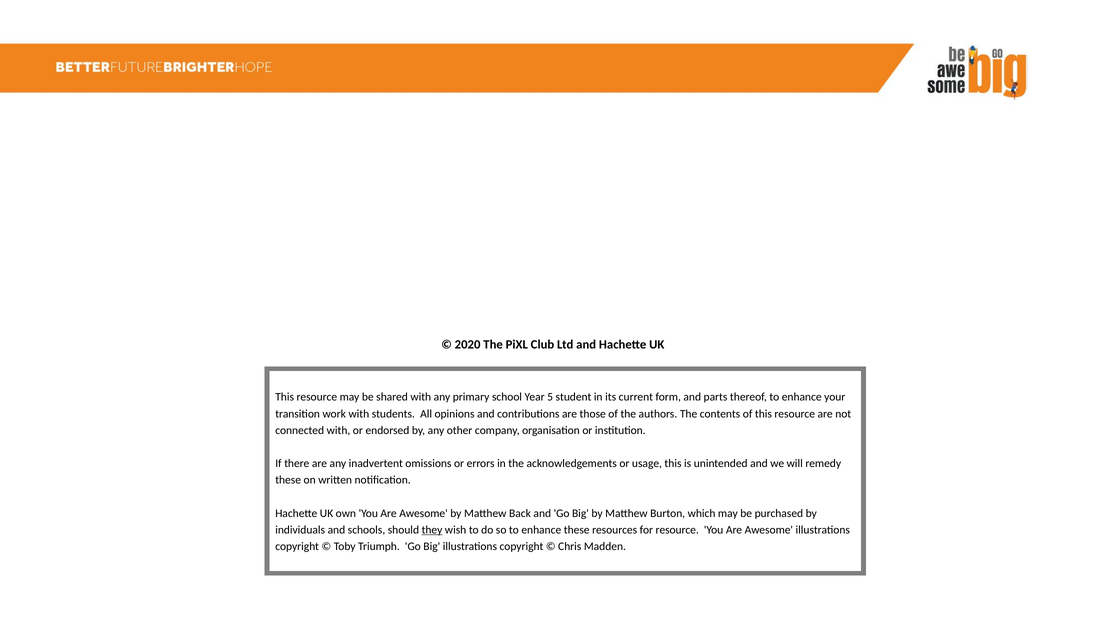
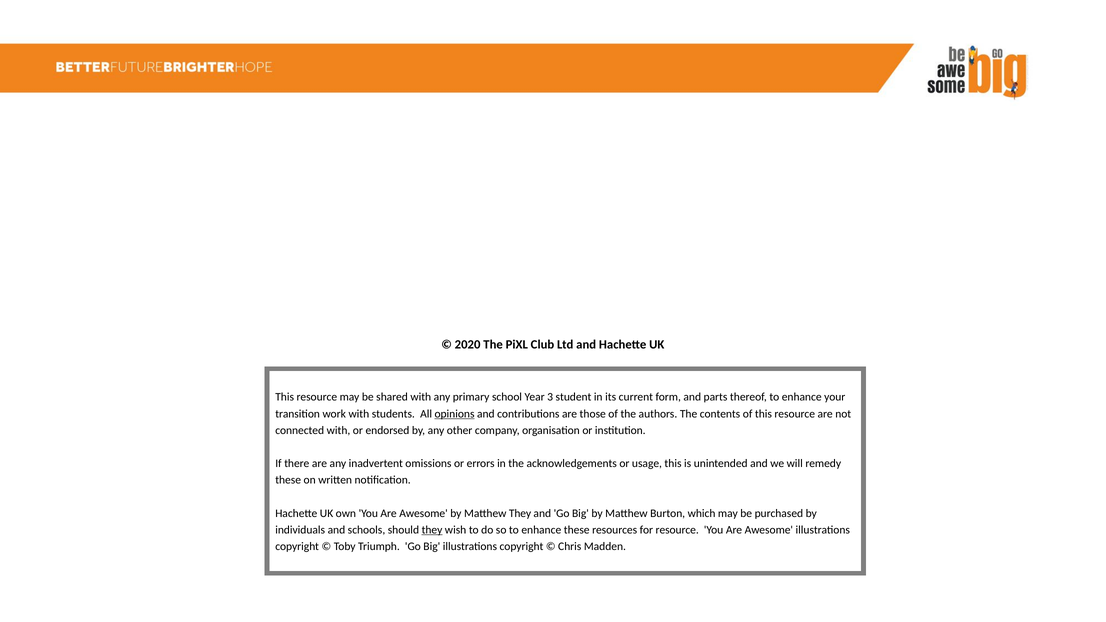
5: 5 -> 3
opinions underline: none -> present
Matthew Back: Back -> They
